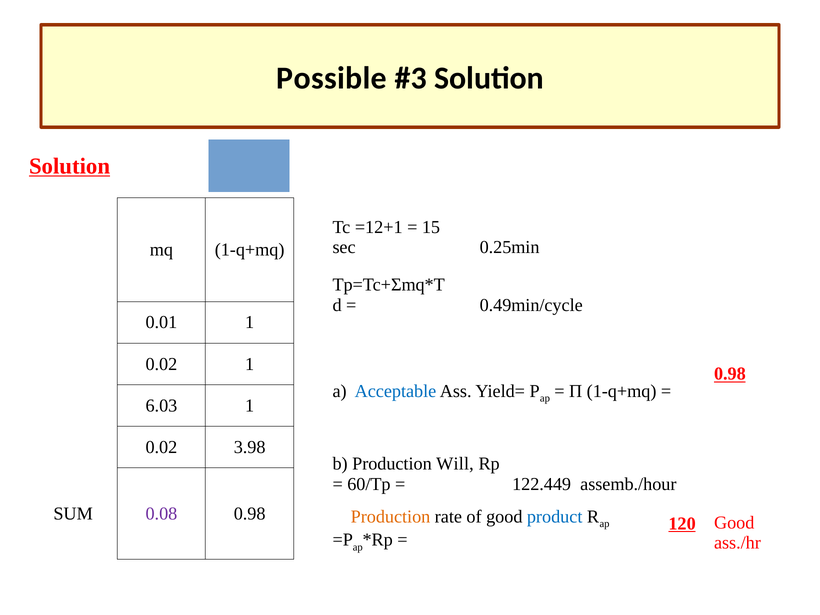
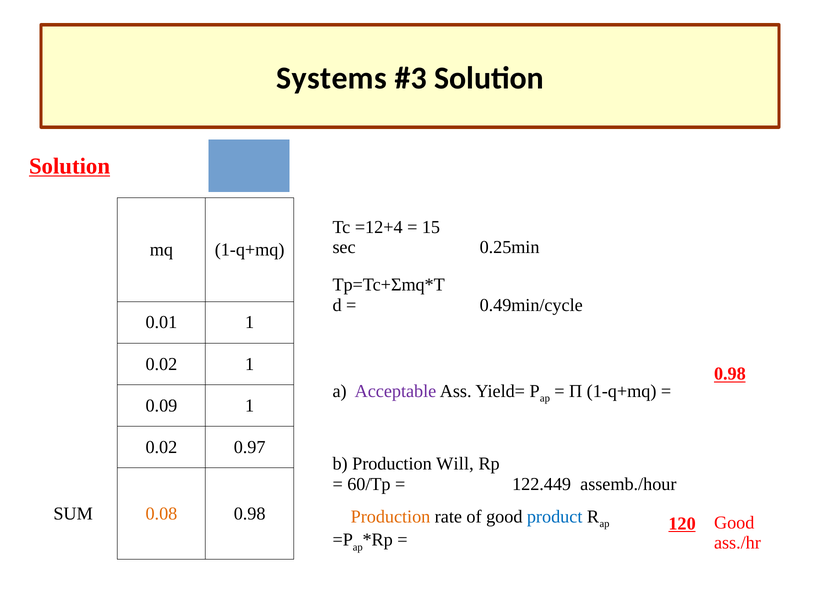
Possible: Possible -> Systems
=12+1: =12+1 -> =12+4
Acceptable colour: blue -> purple
6.03: 6.03 -> 0.09
3.98: 3.98 -> 0.97
0.08 colour: purple -> orange
